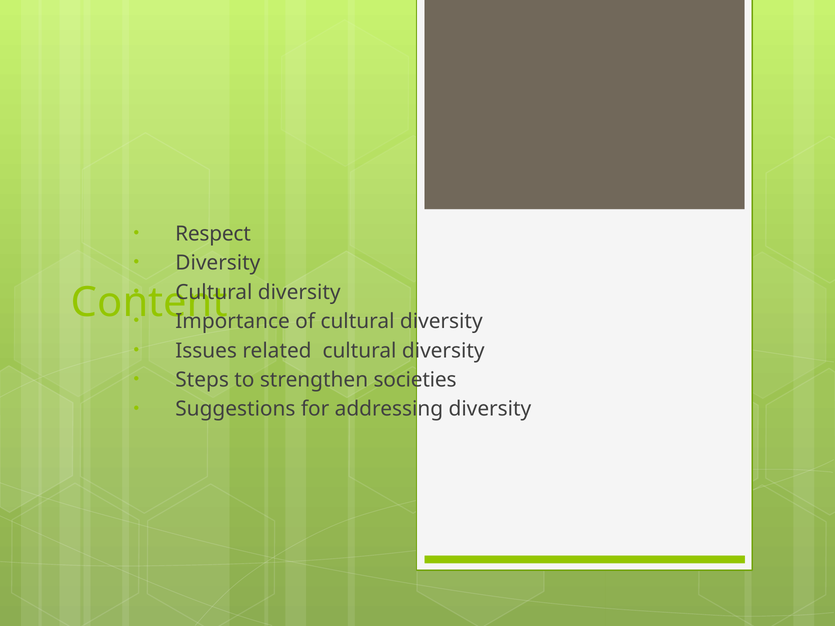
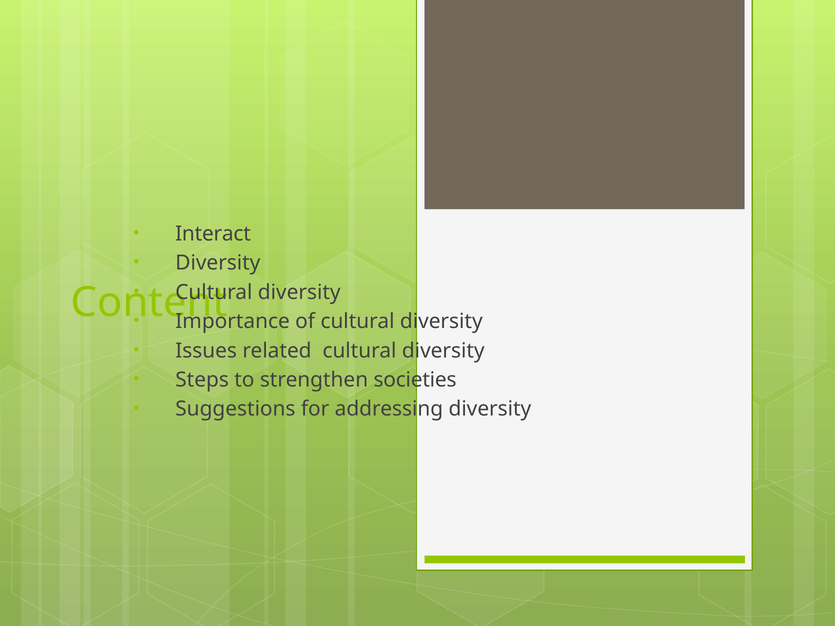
Respect: Respect -> Interact
